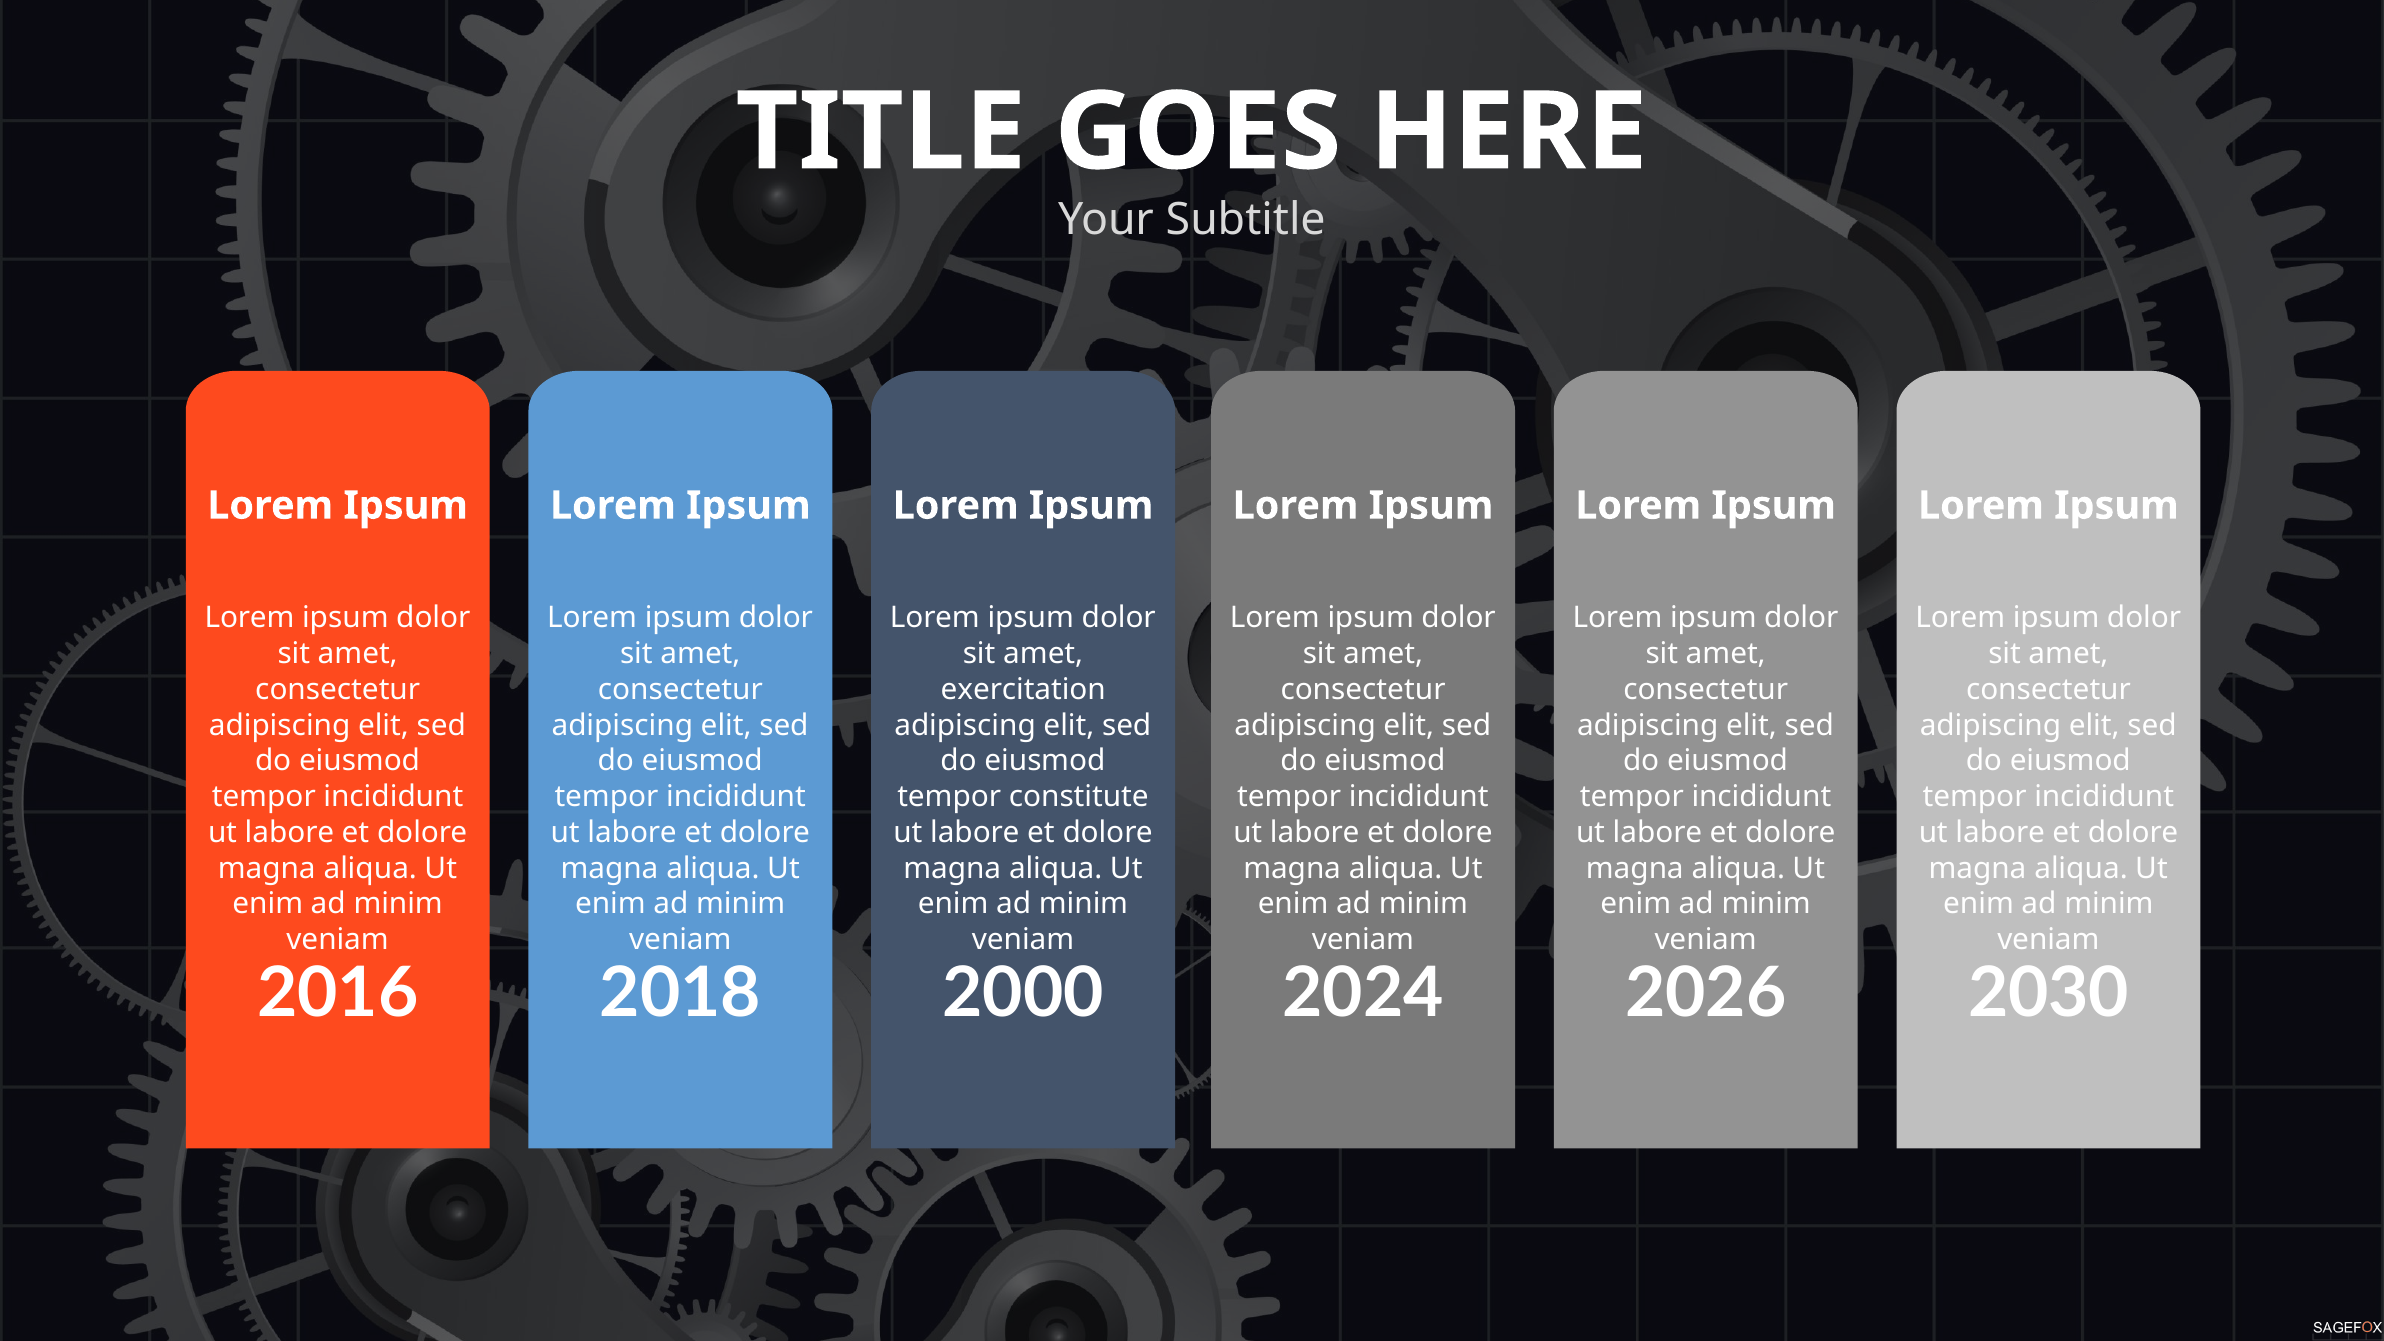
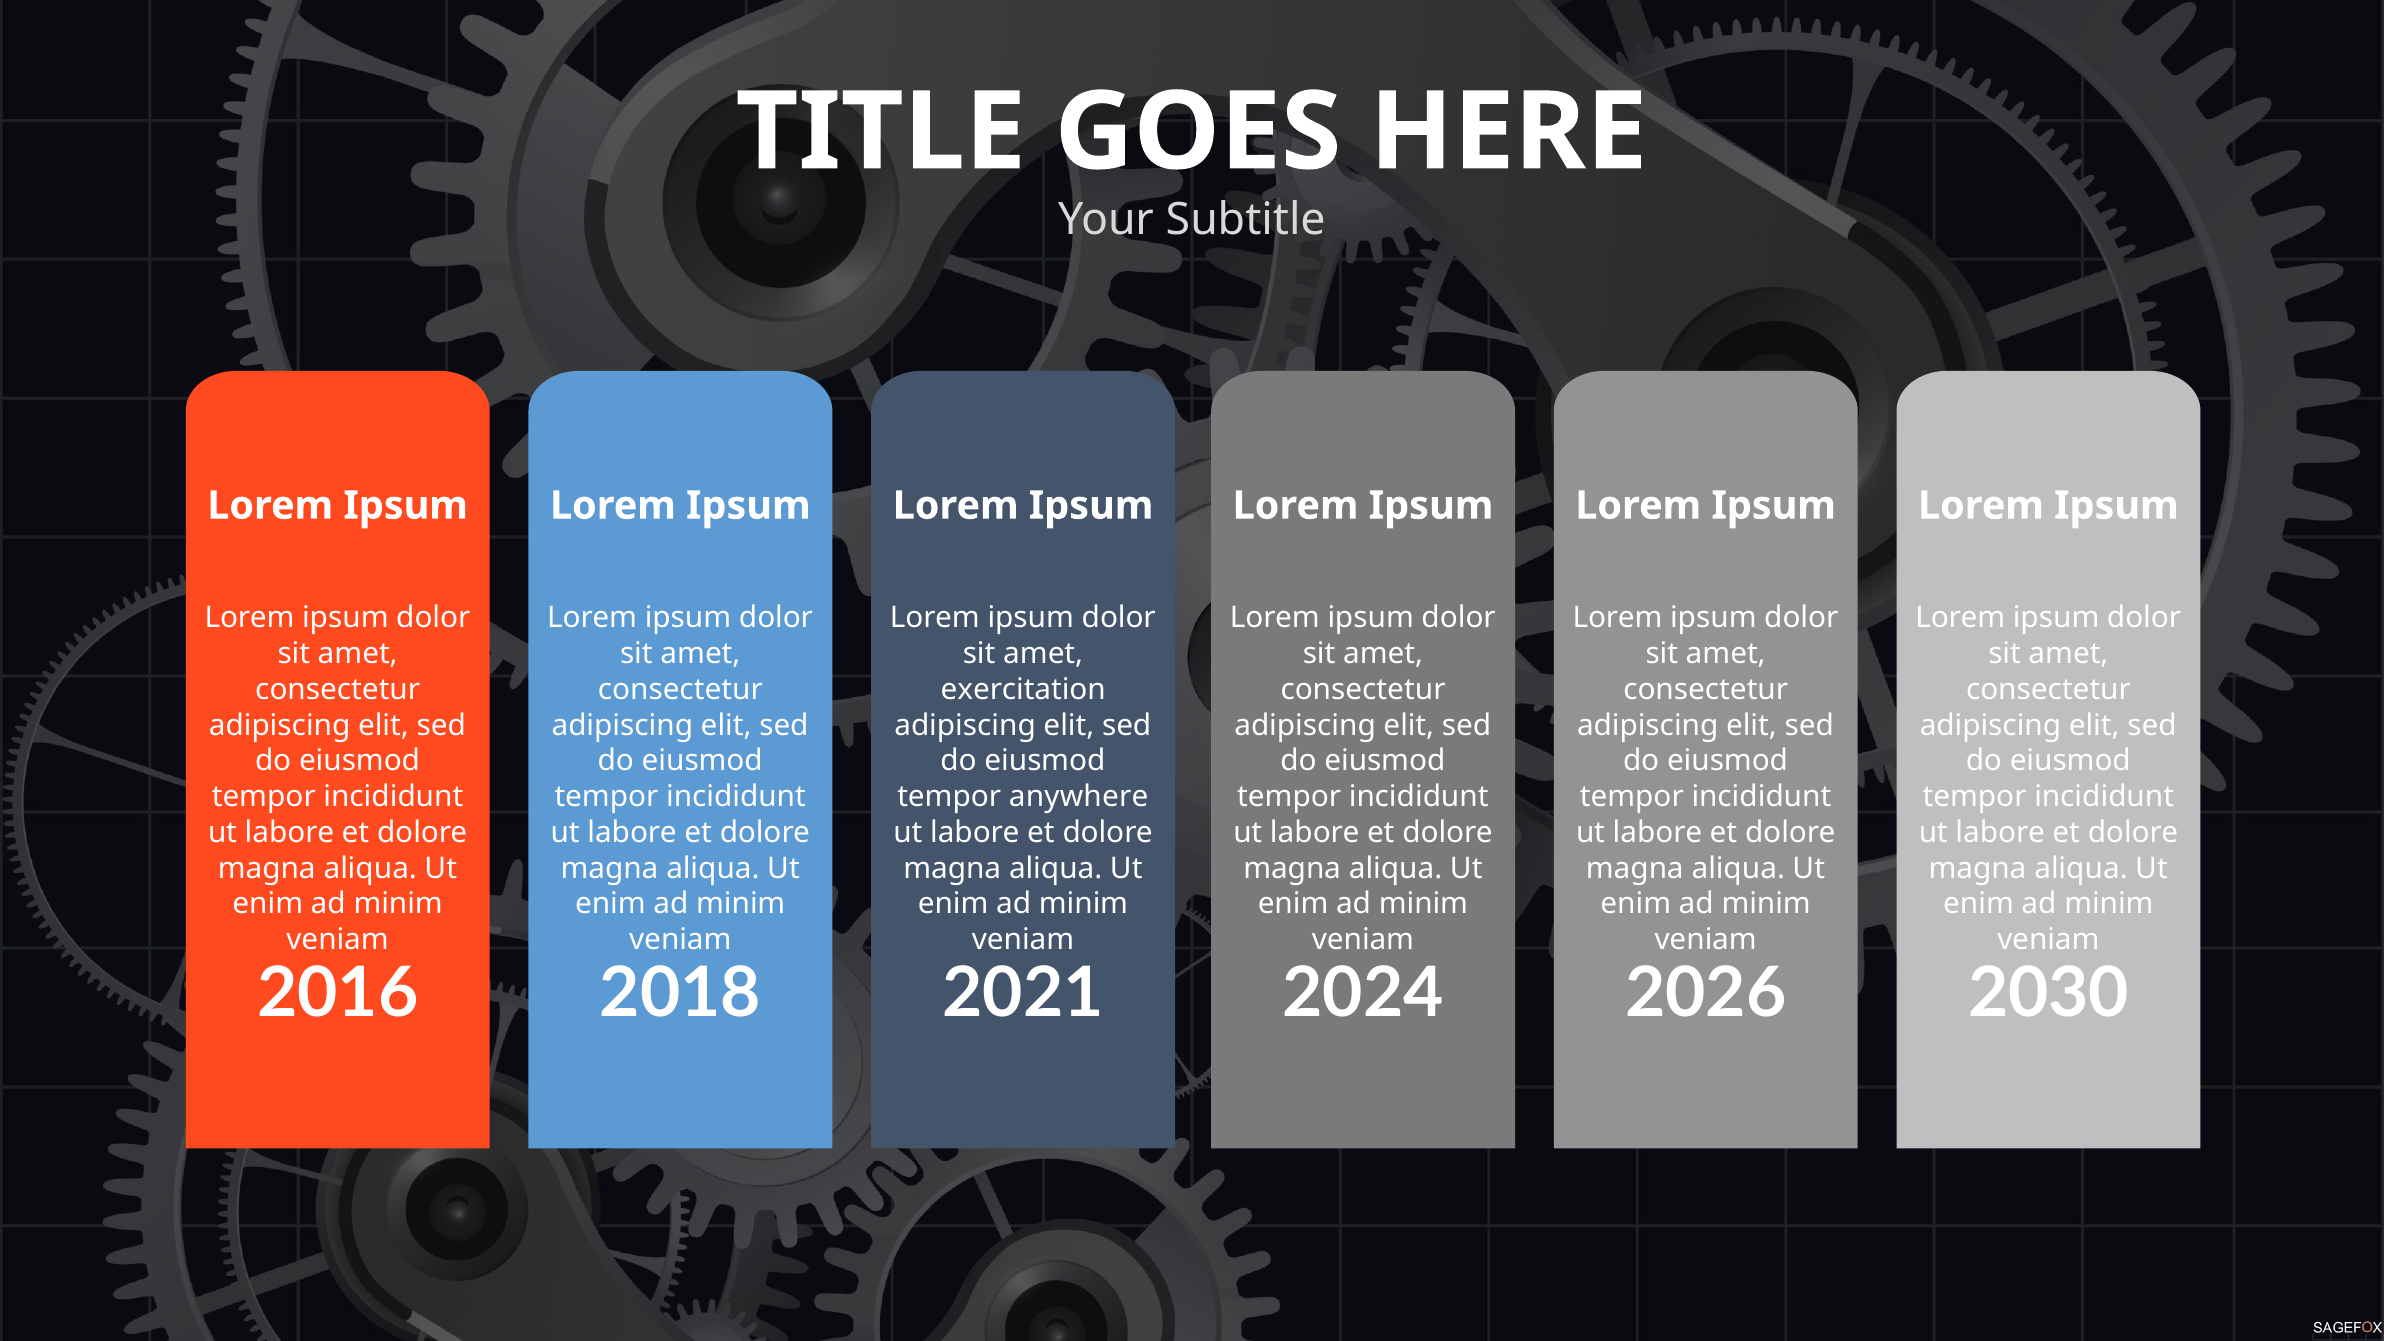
constitute: constitute -> anywhere
2000: 2000 -> 2021
